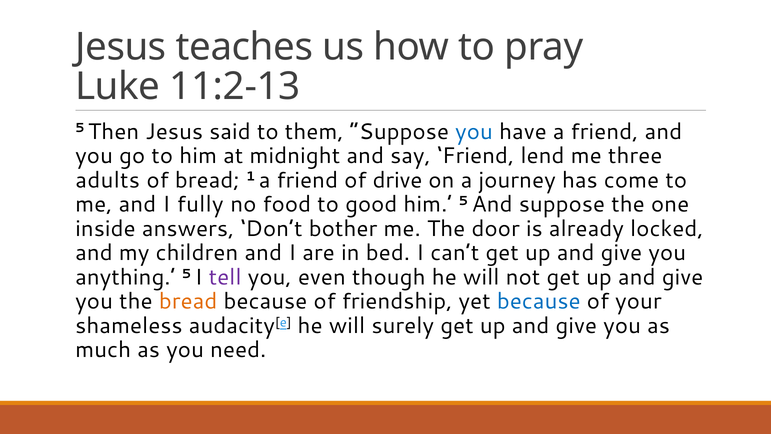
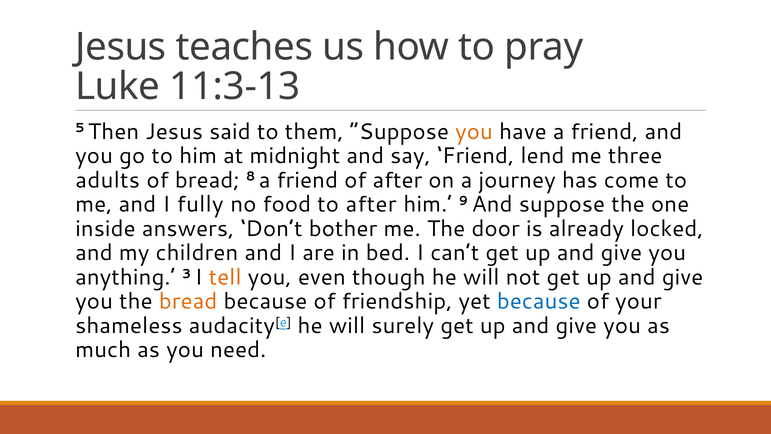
11:2-13: 11:2-13 -> 11:3-13
you at (474, 132) colour: blue -> orange
1: 1 -> 8
of drive: drive -> after
to good: good -> after
him 5: 5 -> 9
anything 5: 5 -> 3
tell colour: purple -> orange
